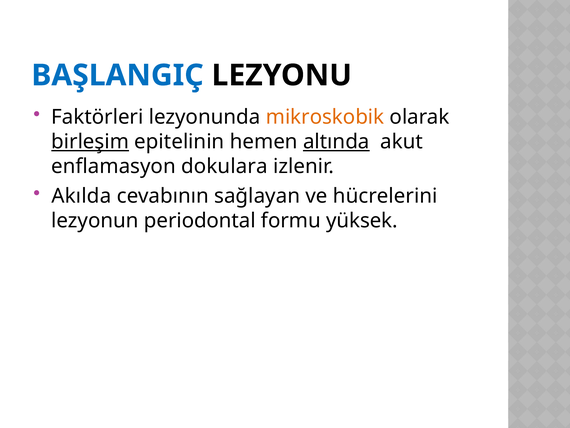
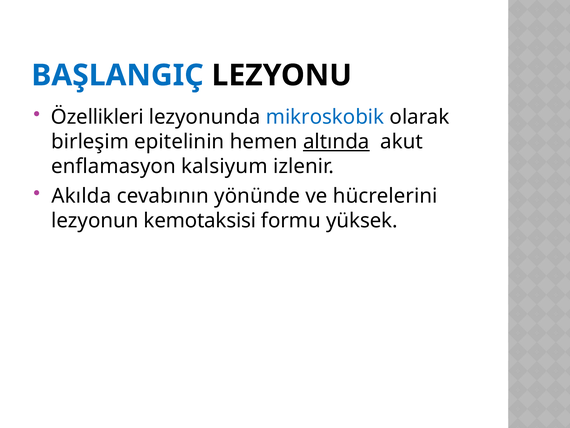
Faktörleri: Faktörleri -> Özellikleri
mikroskobik colour: orange -> blue
birleşim underline: present -> none
dokulara: dokulara -> kalsiyum
sağlayan: sağlayan -> yönünde
periodontal: periodontal -> kemotaksisi
